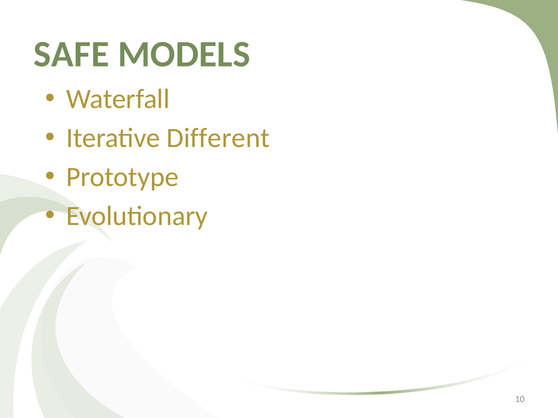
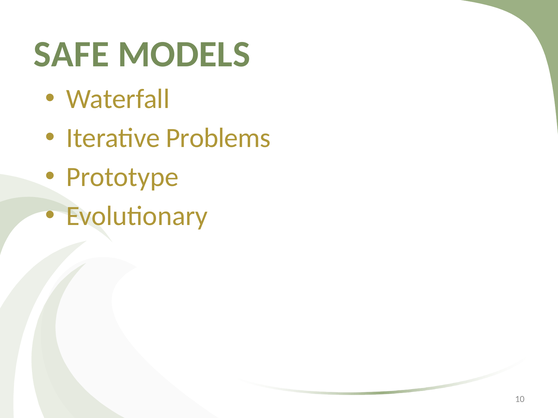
Different: Different -> Problems
